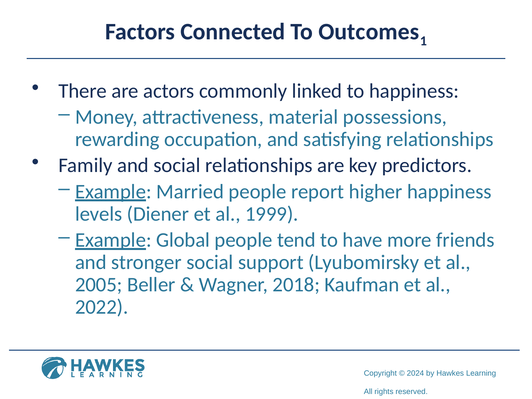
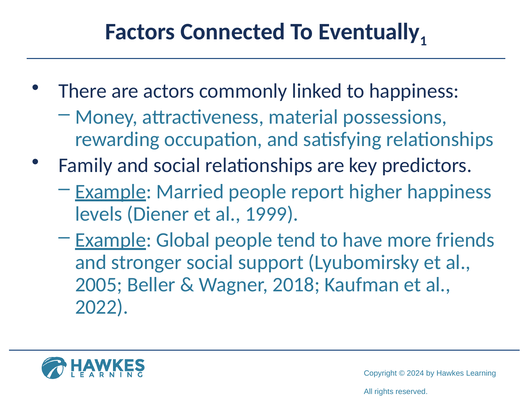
Outcomes: Outcomes -> Eventually
